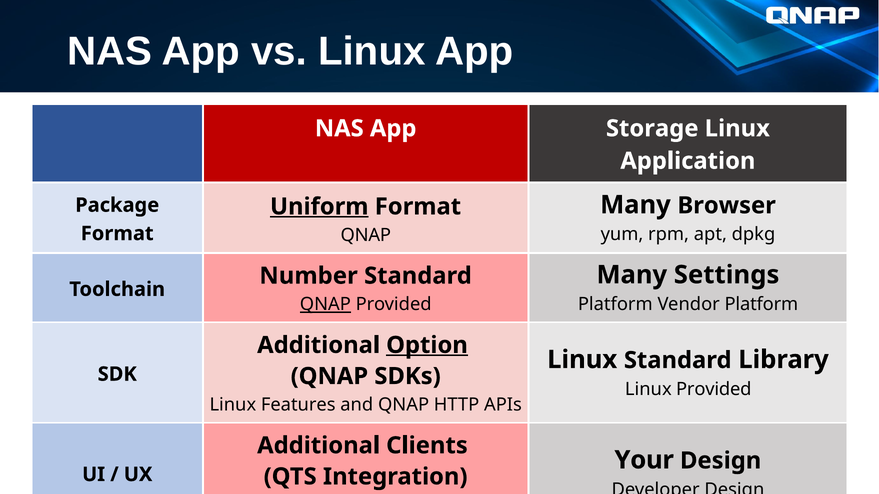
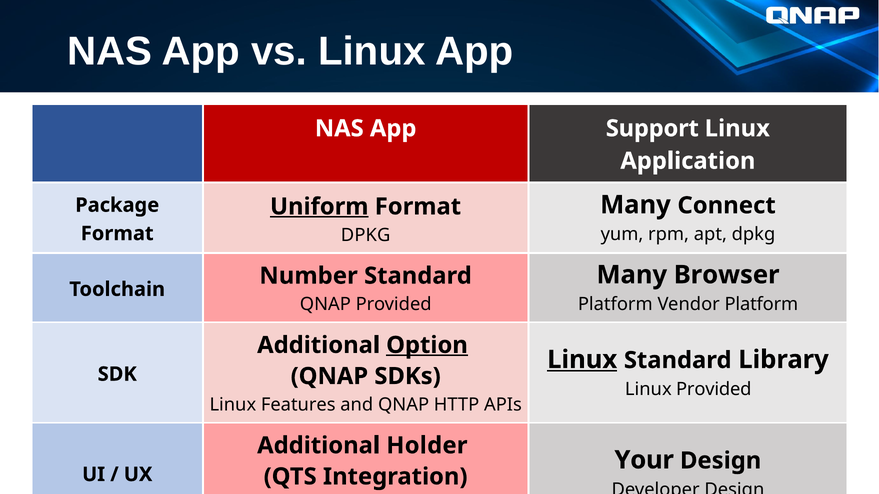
Storage: Storage -> Support
Browser: Browser -> Connect
QNAP at (366, 235): QNAP -> DPKG
Settings: Settings -> Browser
QNAP at (325, 305) underline: present -> none
Linux at (582, 360) underline: none -> present
Clients: Clients -> Holder
